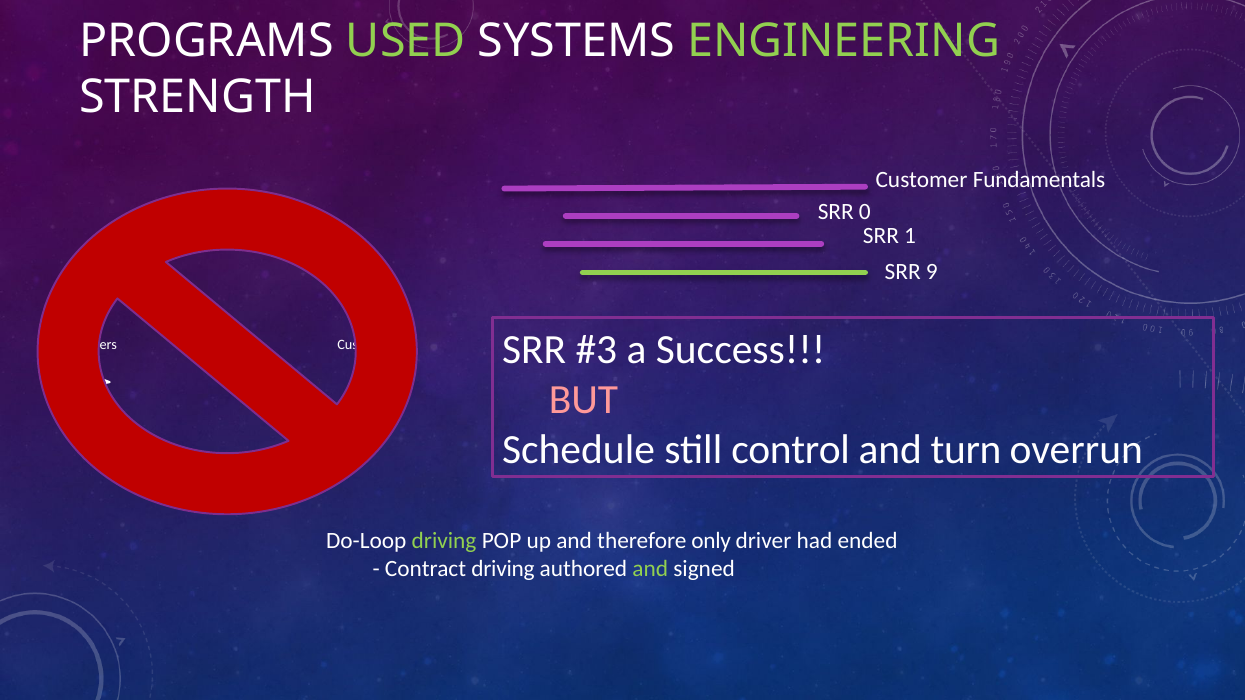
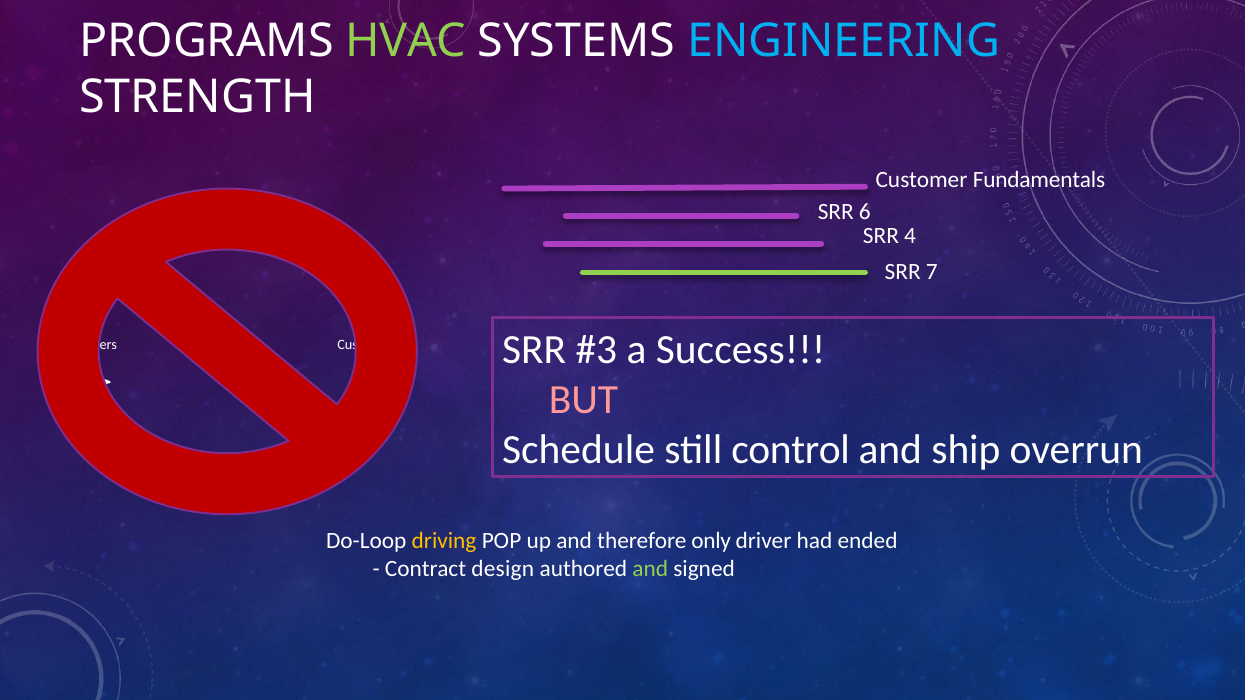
USED: USED -> HVAC
ENGINEERING colour: light green -> light blue
0: 0 -> 6
1: 1 -> 4
9: 9 -> 7
turn: turn -> ship
driving at (444, 541) colour: light green -> yellow
Contract driving: driving -> design
